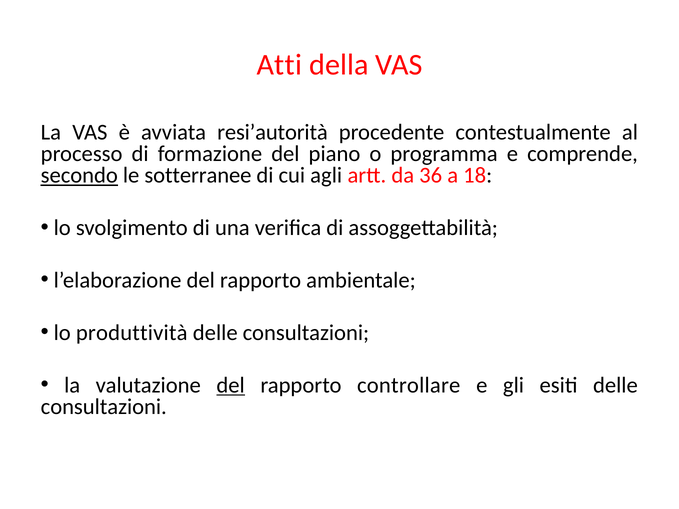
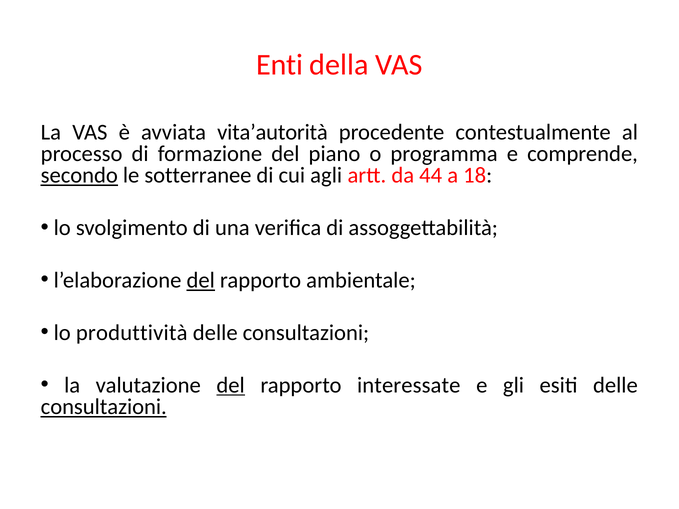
Atti: Atti -> Enti
resi’autorità: resi’autorità -> vita’autorità
36: 36 -> 44
del at (201, 281) underline: none -> present
controllare: controllare -> interessate
consultazioni at (104, 407) underline: none -> present
